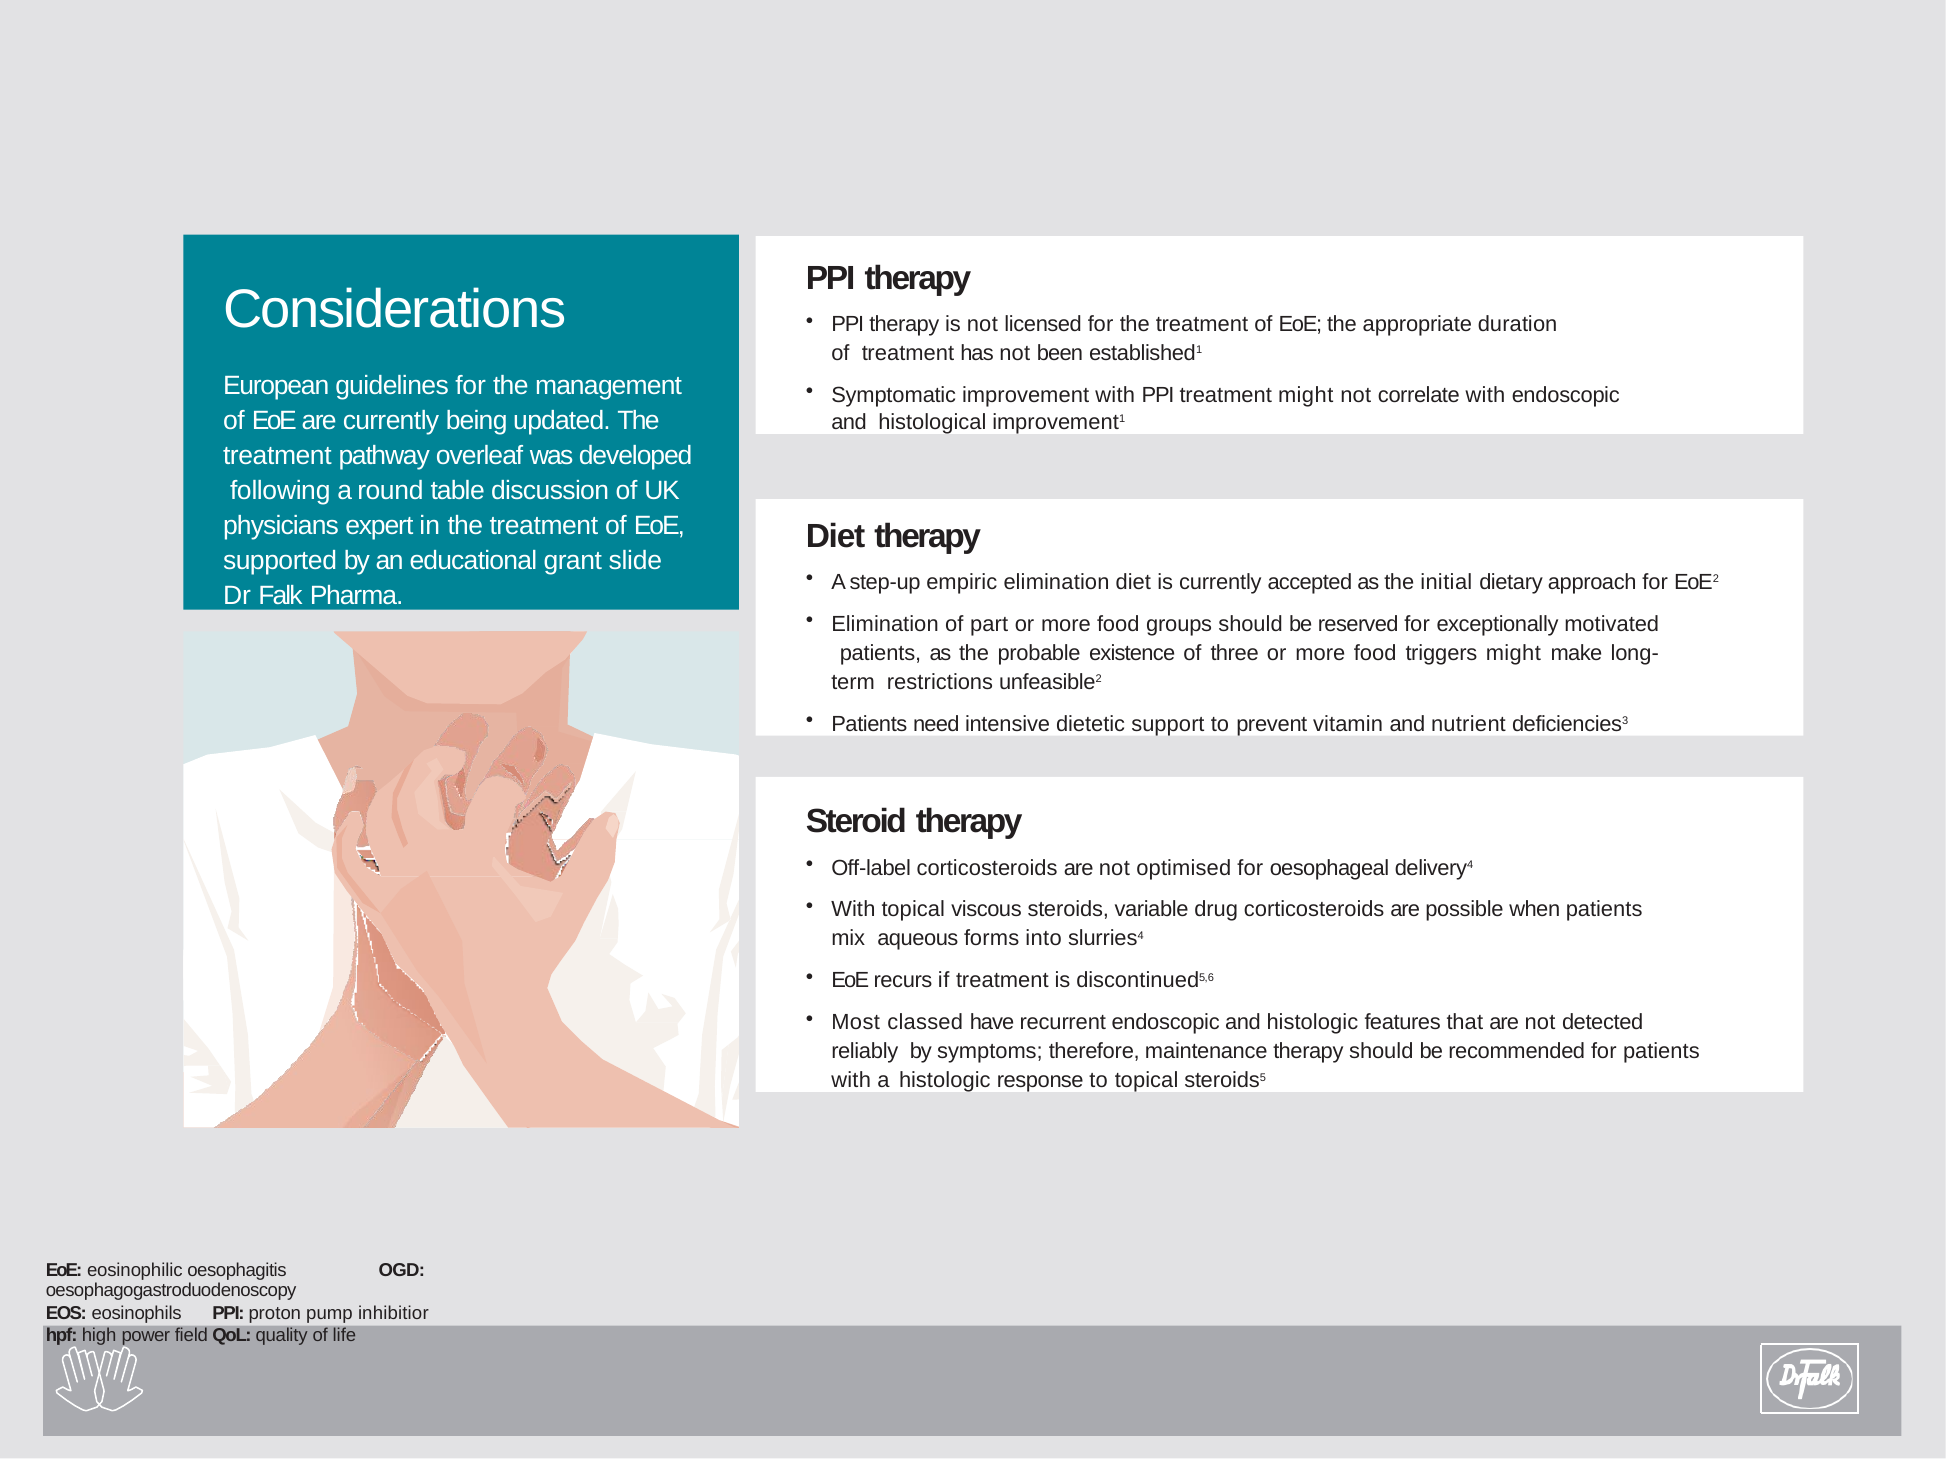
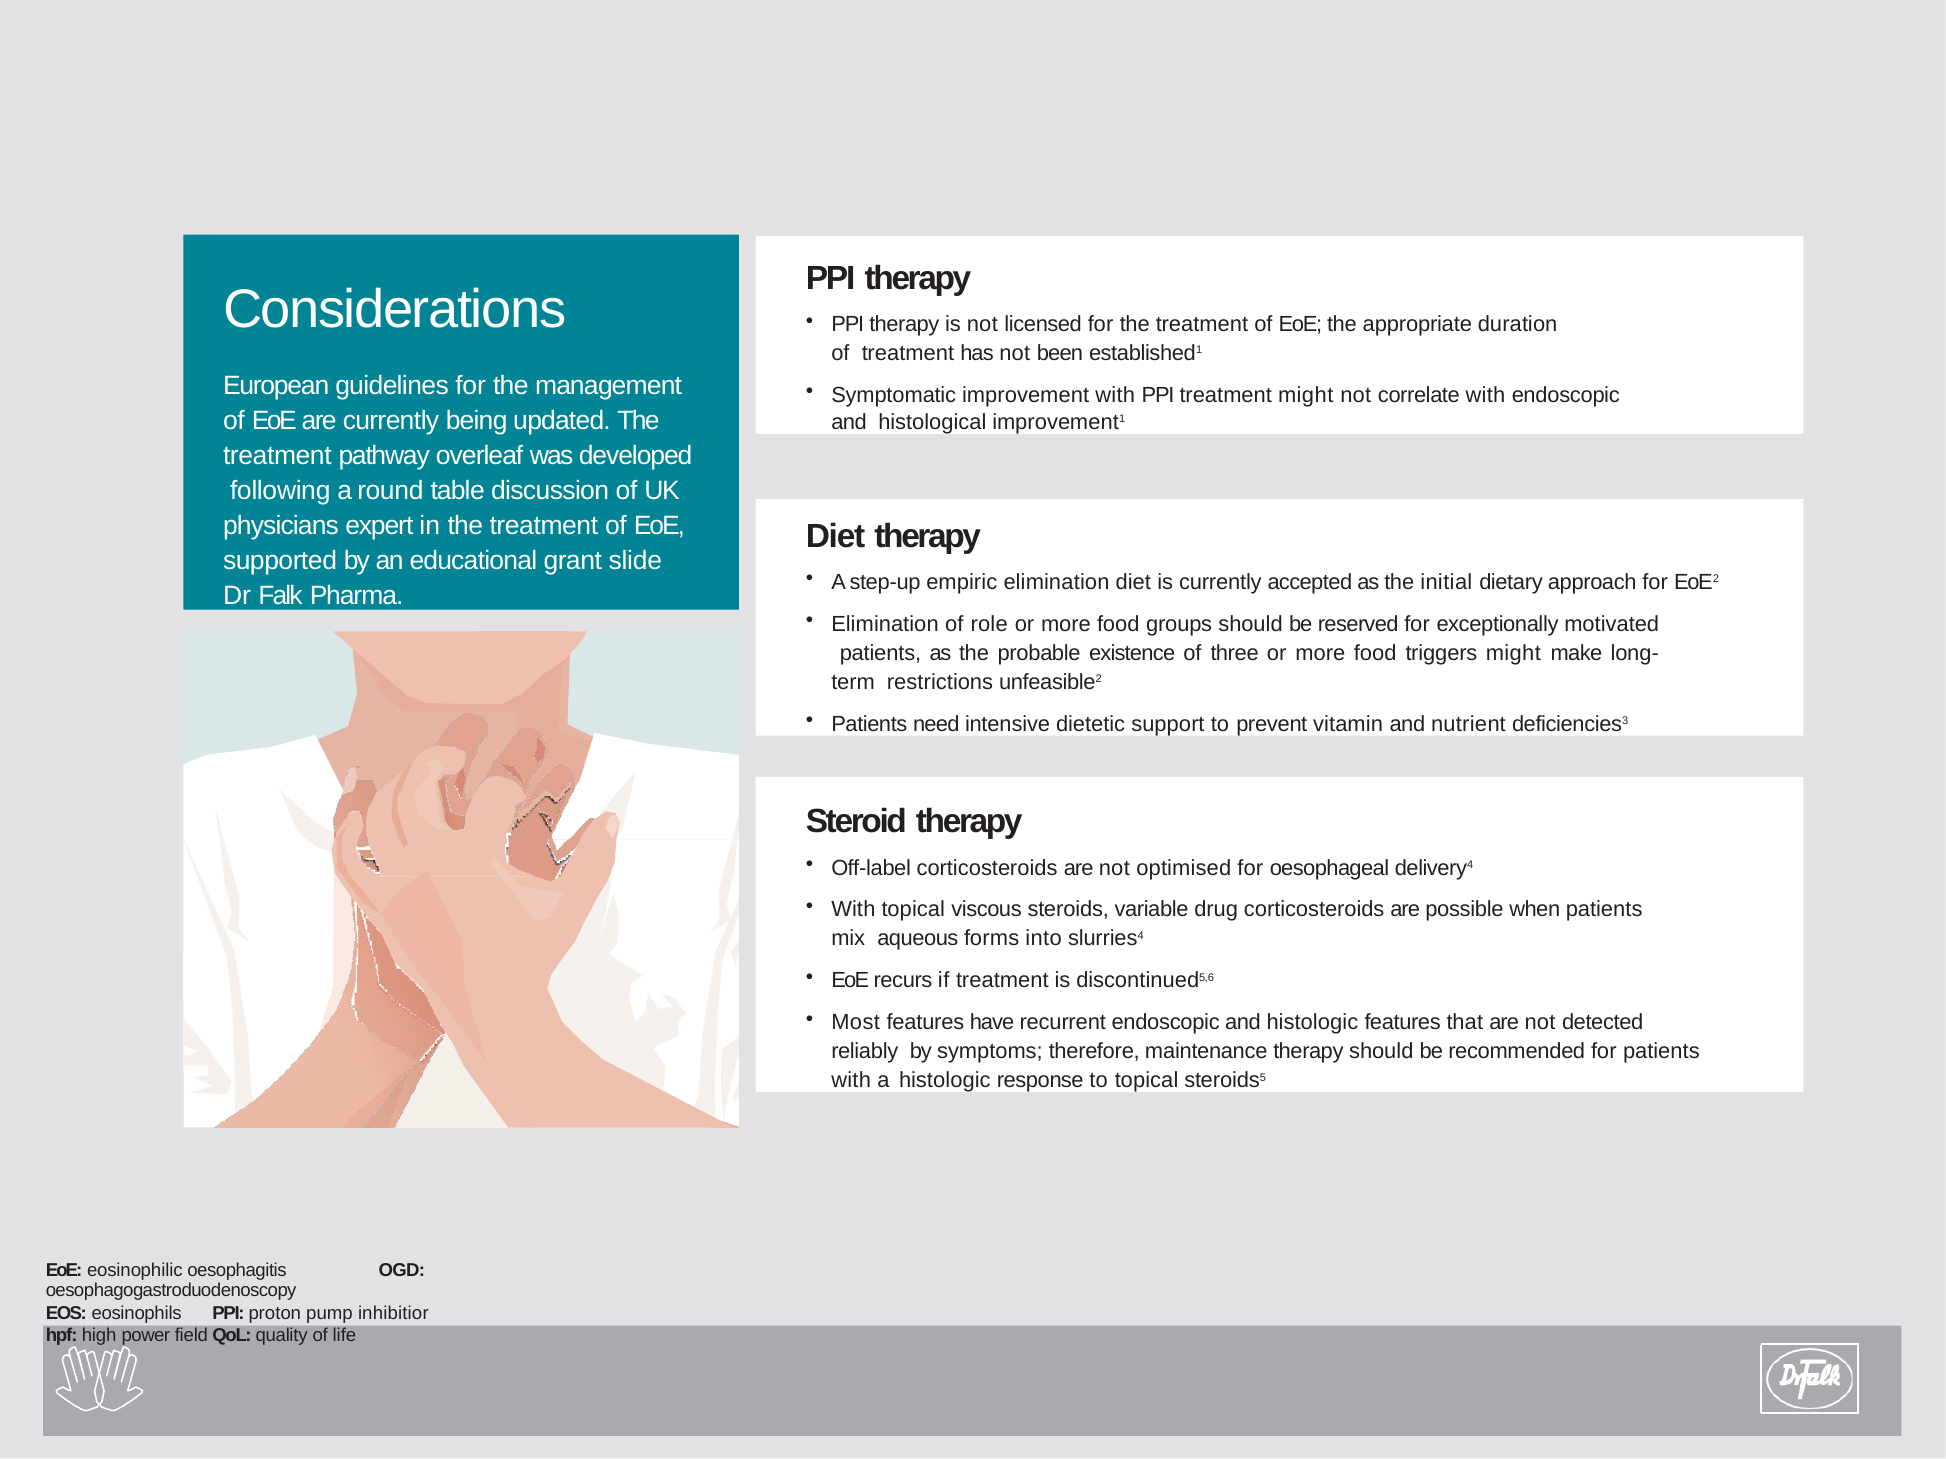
part: part -> role
Most classed: classed -> features
